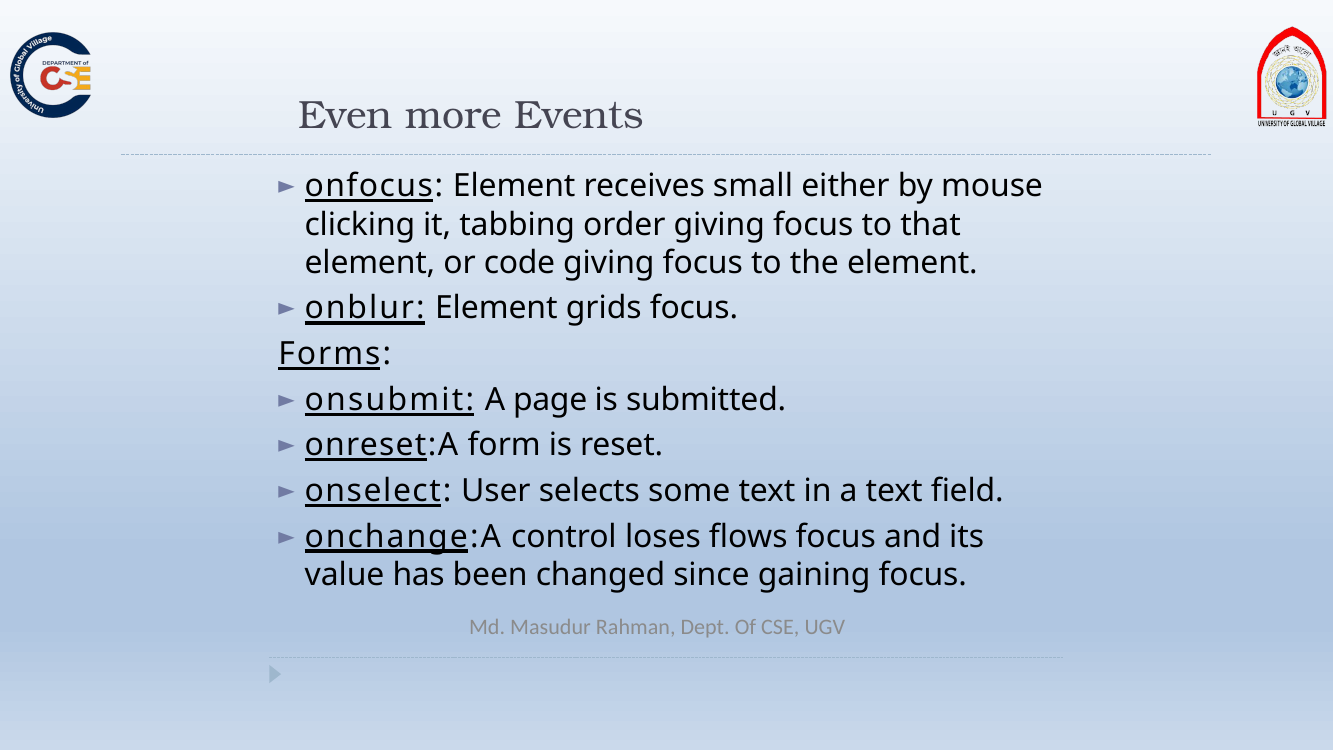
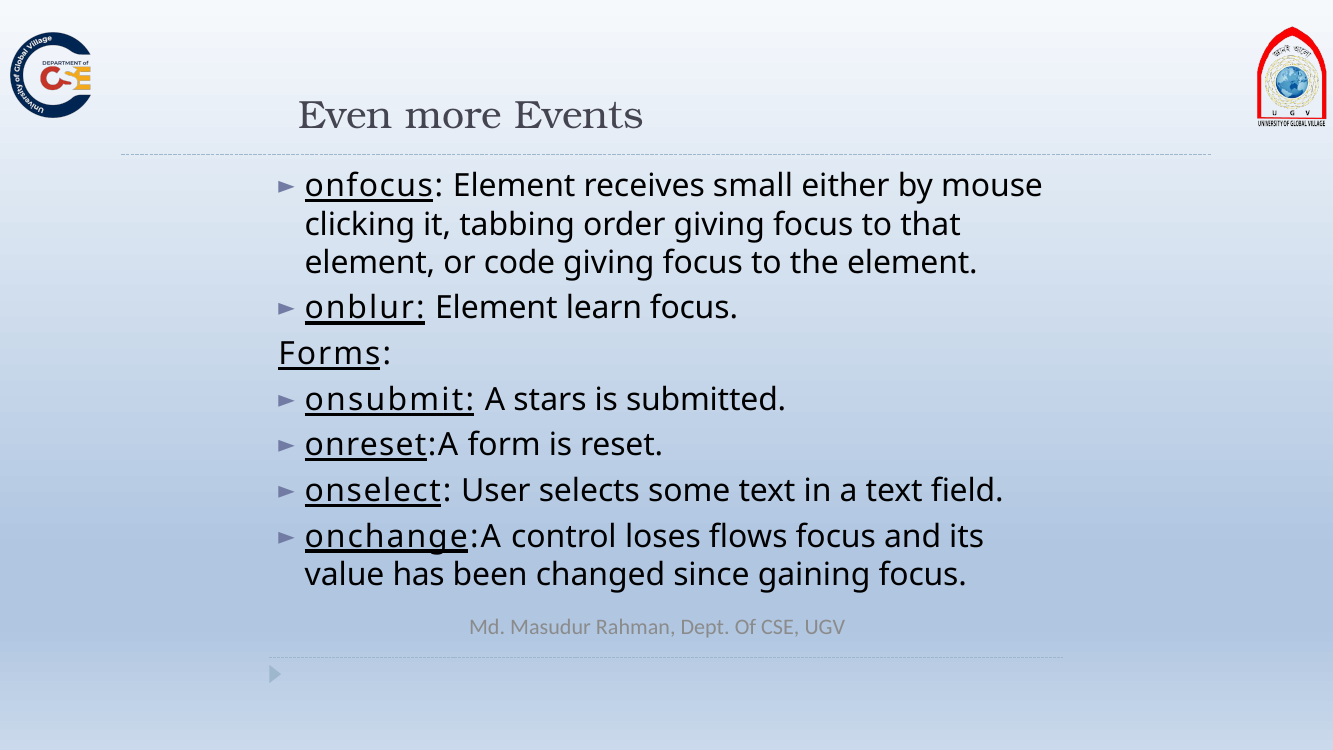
grids: grids -> learn
page: page -> stars
